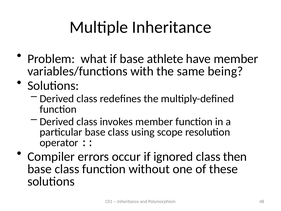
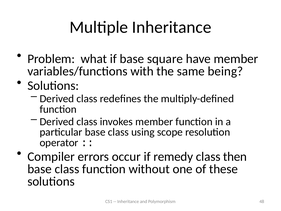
athlete: athlete -> square
ignored: ignored -> remedy
